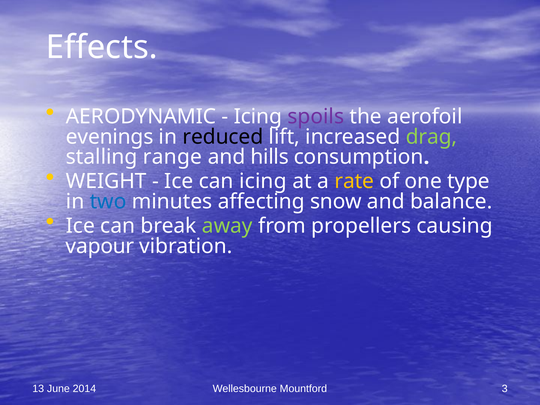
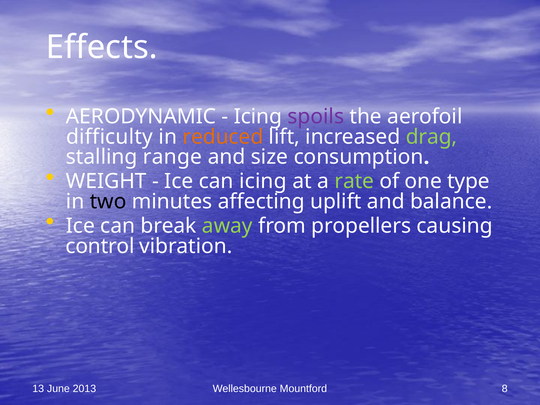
evenings: evenings -> difficulty
reduced colour: black -> orange
hills: hills -> size
rate colour: yellow -> light green
two colour: blue -> black
snow: snow -> uplift
vapour: vapour -> control
2014: 2014 -> 2013
3: 3 -> 8
